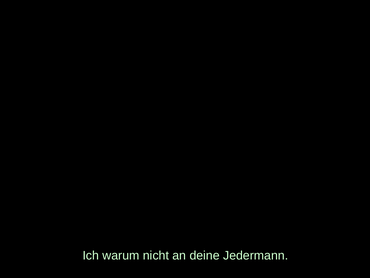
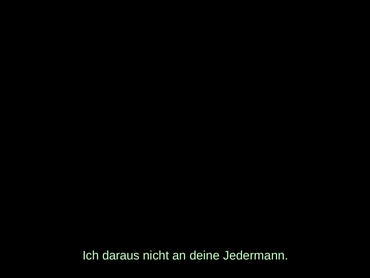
warum: warum -> daraus
